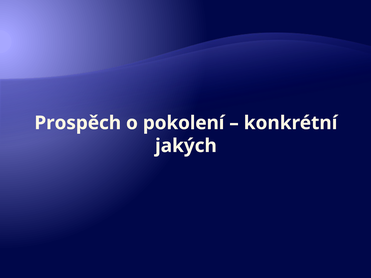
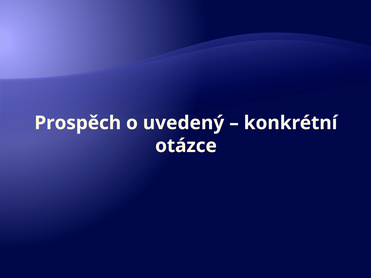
pokolení: pokolení -> uvedený
jakých: jakých -> otázce
